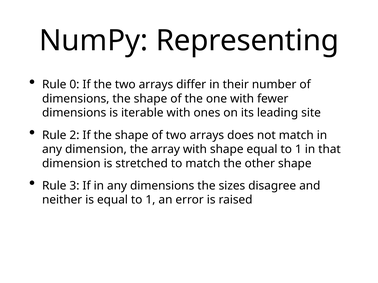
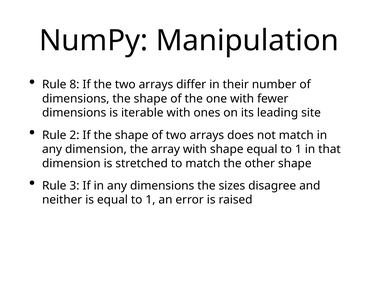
Representing: Representing -> Manipulation
0: 0 -> 8
